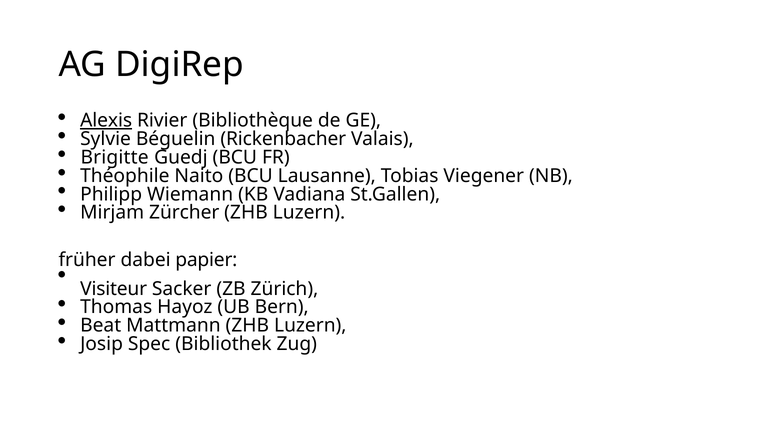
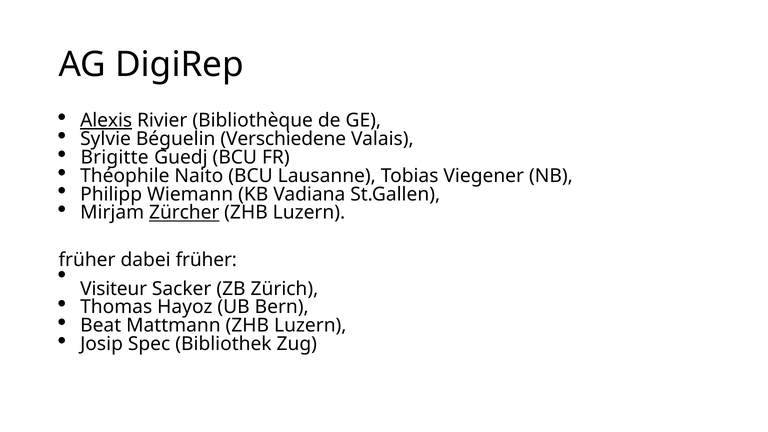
Rickenbacher: Rickenbacher -> Verschiedene
Zürcher underline: none -> present
dabei papier: papier -> früher
